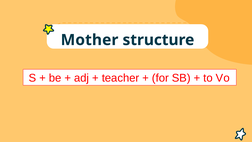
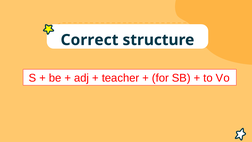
Mother: Mother -> Correct
